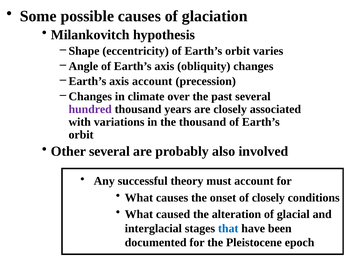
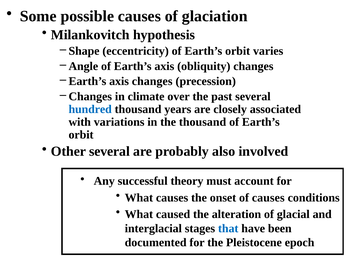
axis account: account -> changes
hundred colour: purple -> blue
of closely: closely -> causes
